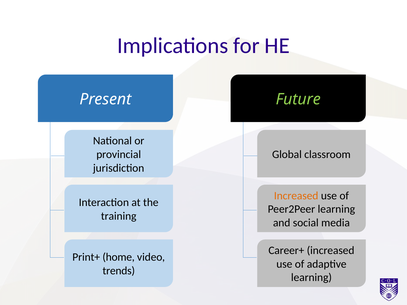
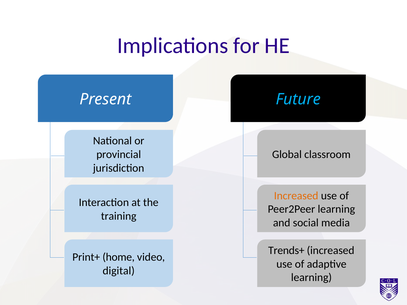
Future colour: light green -> light blue
Career+: Career+ -> Trends+
trends: trends -> digital
